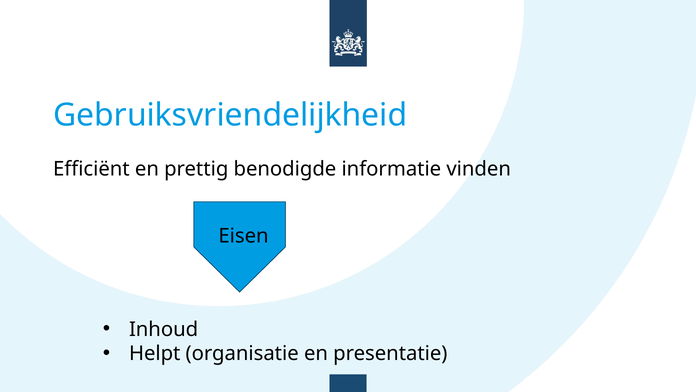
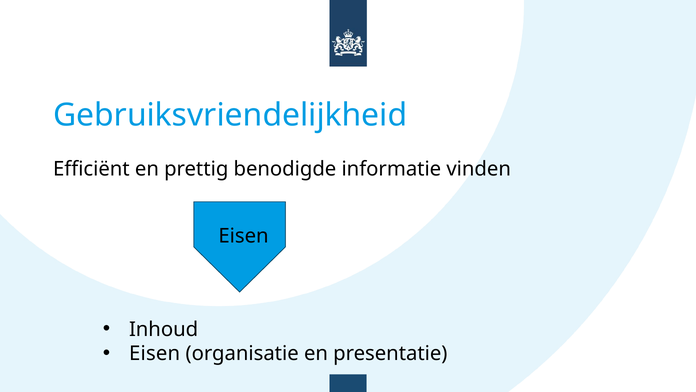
Helpt at (155, 353): Helpt -> Eisen
